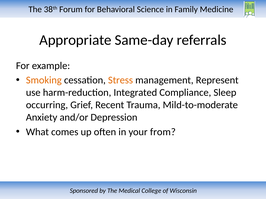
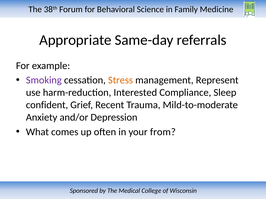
Smoking colour: orange -> purple
Integrated: Integrated -> Interested
occurring: occurring -> confident
